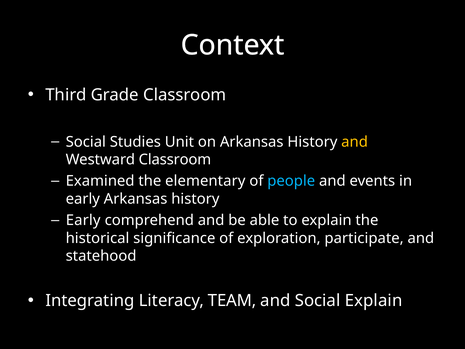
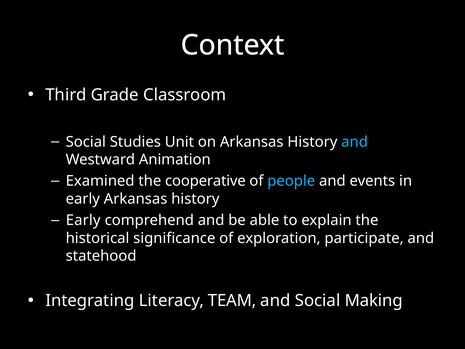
and at (355, 142) colour: yellow -> light blue
Westward Classroom: Classroom -> Animation
elementary: elementary -> cooperative
Social Explain: Explain -> Making
